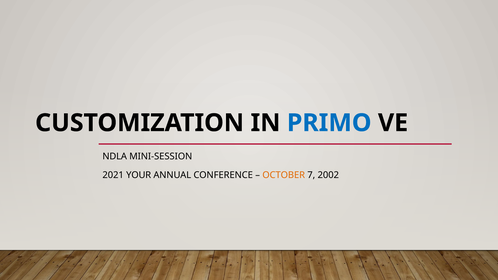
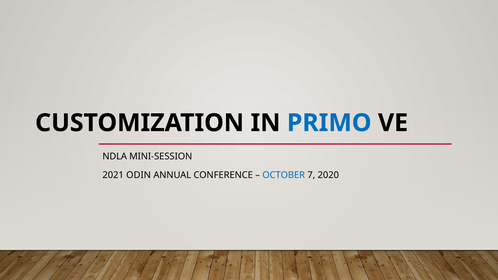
YOUR: YOUR -> ODIN
OCTOBER colour: orange -> blue
2002: 2002 -> 2020
